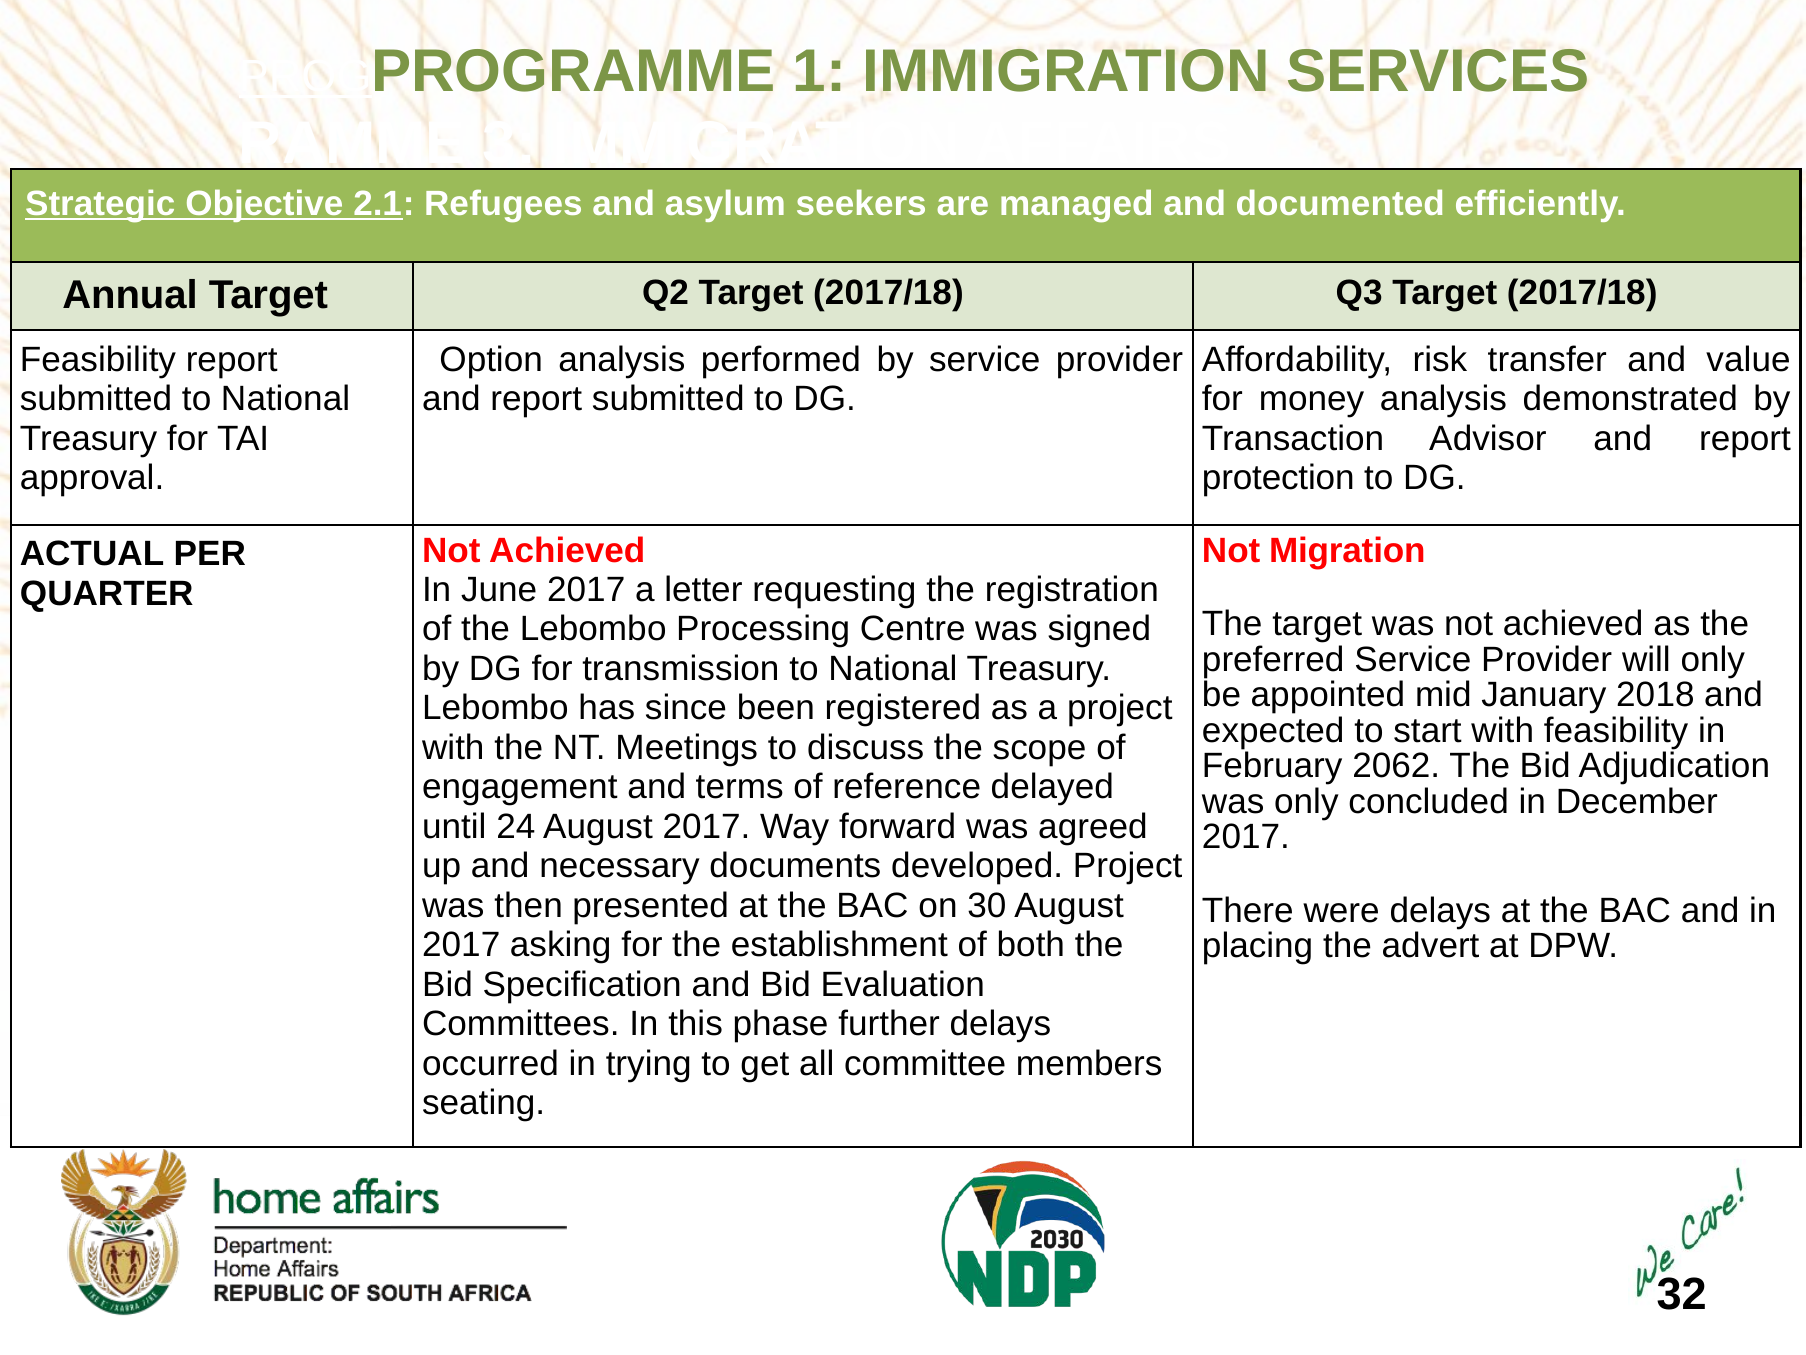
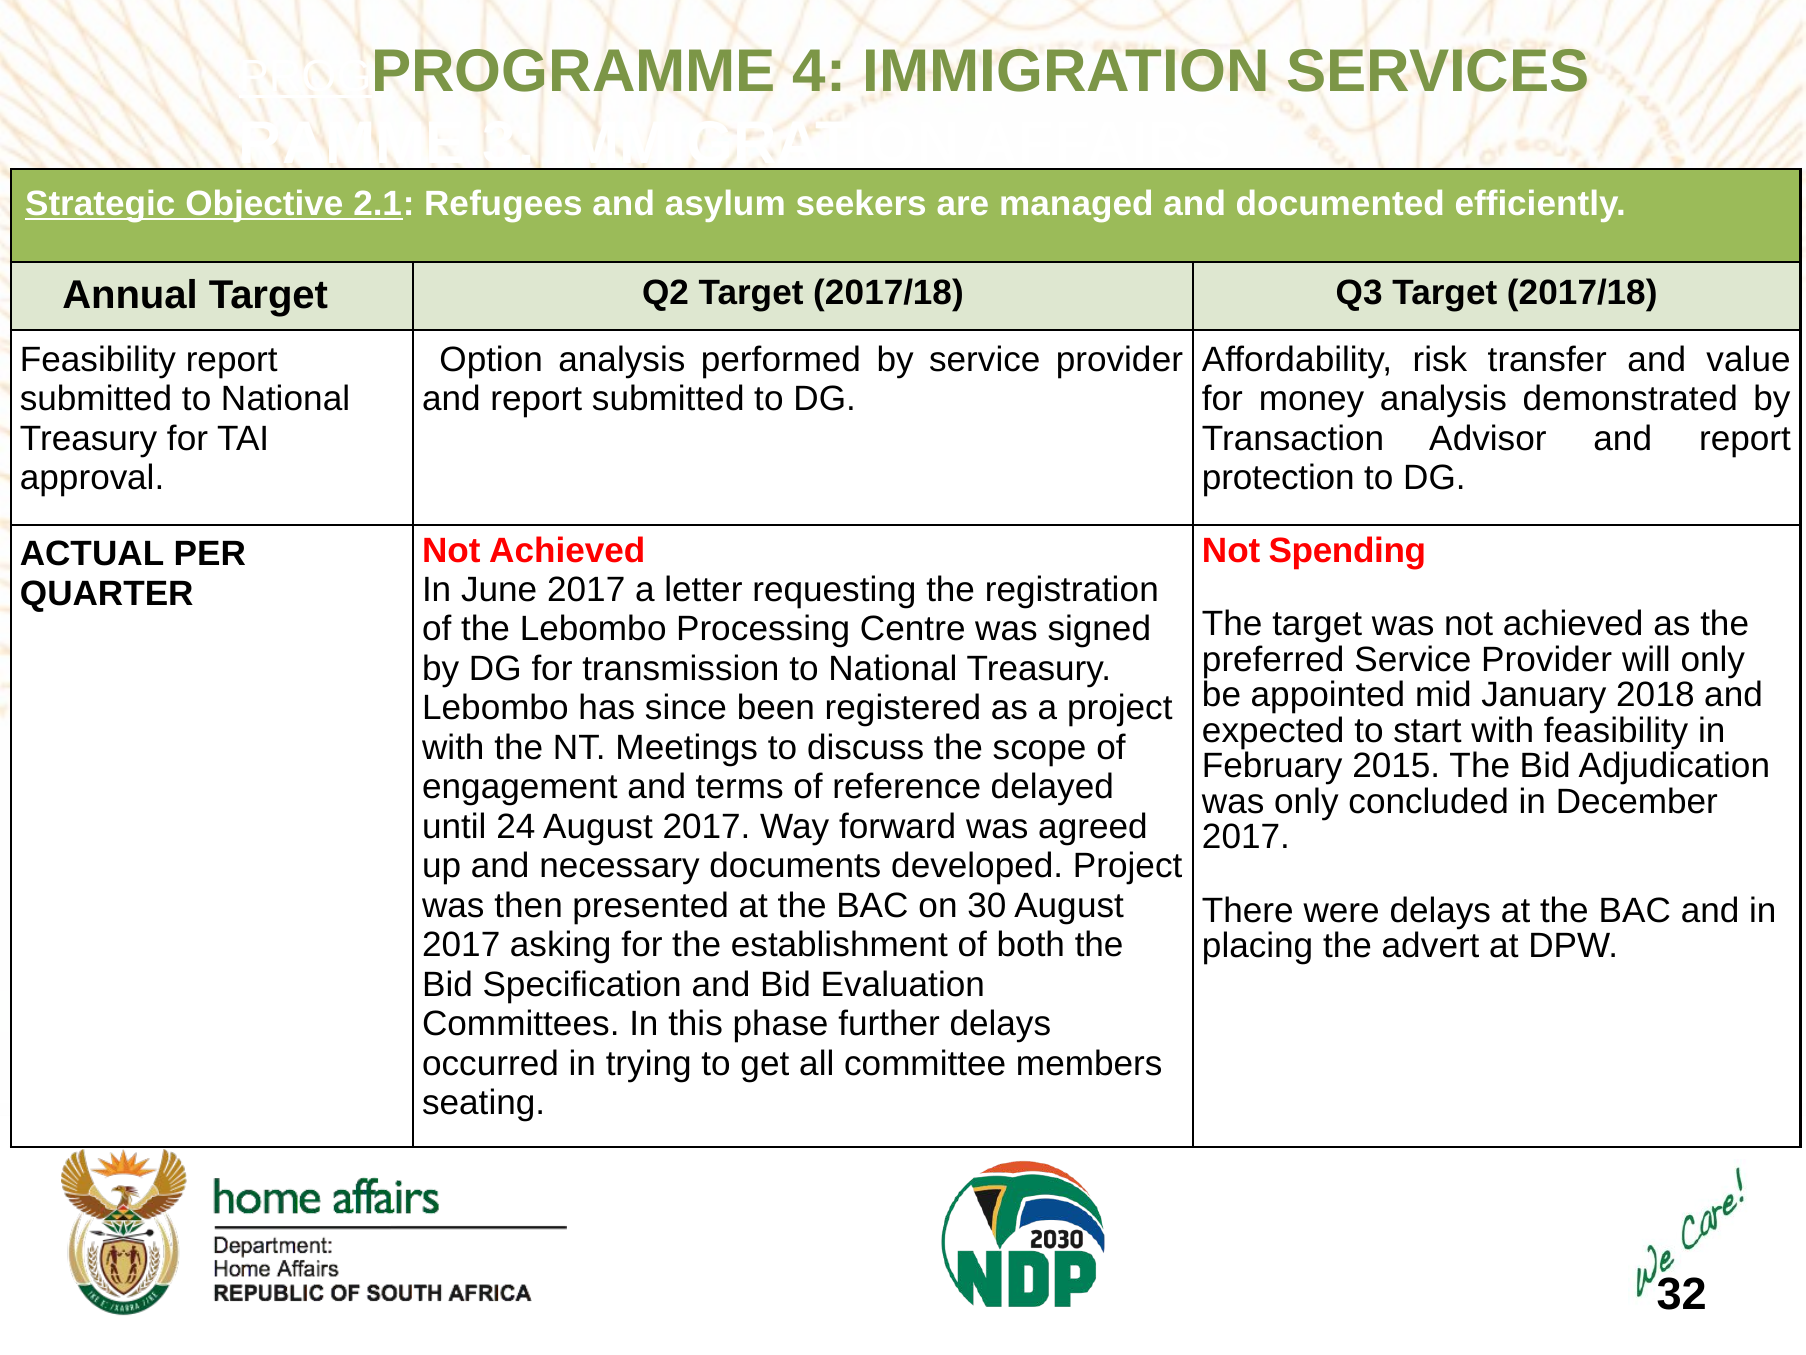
1: 1 -> 4
Migration: Migration -> Spending
2062: 2062 -> 2015
